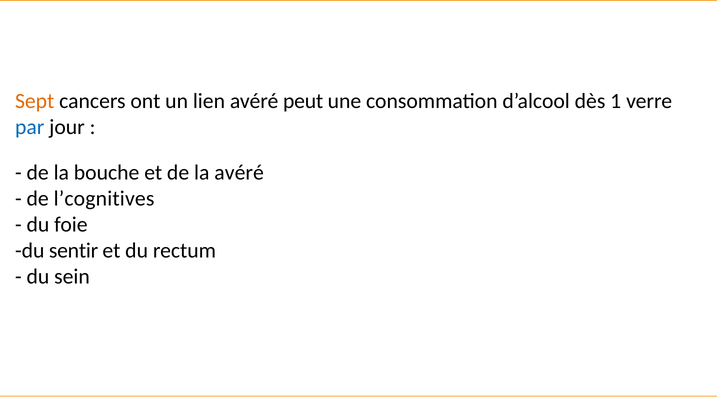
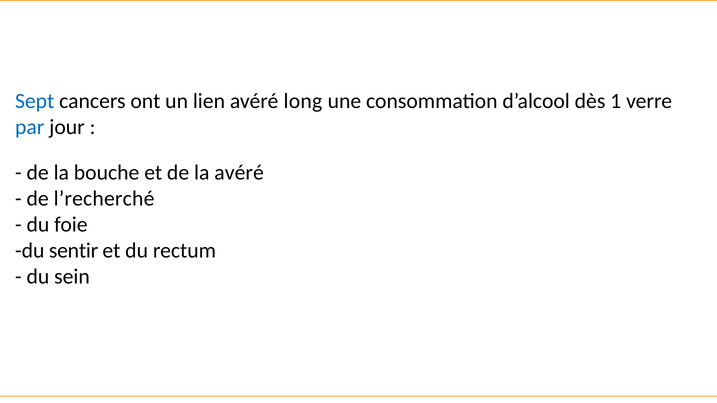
Sept colour: orange -> blue
peut: peut -> long
l’cognitives: l’cognitives -> l’recherché
